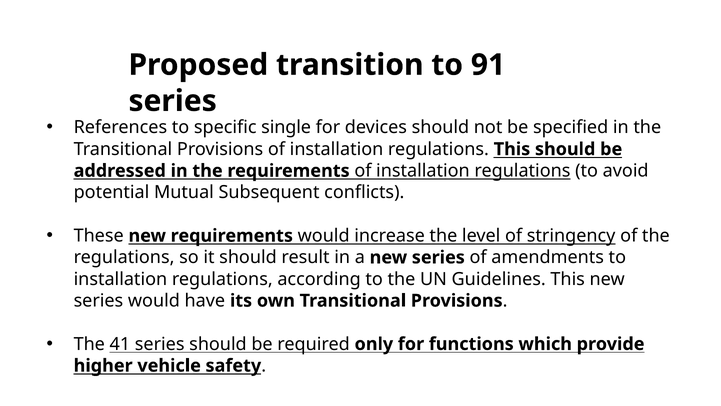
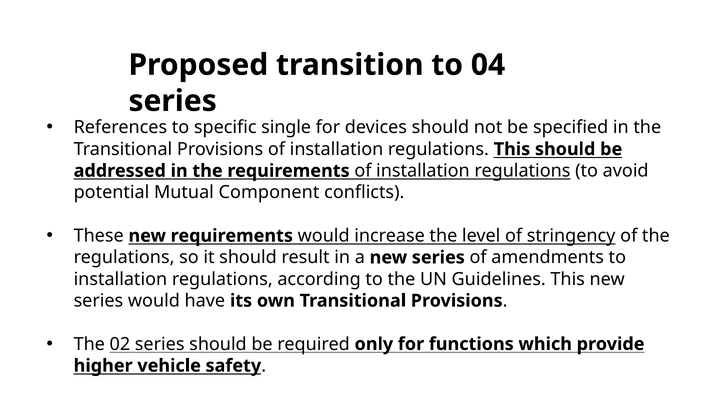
91: 91 -> 04
Subsequent: Subsequent -> Component
41: 41 -> 02
